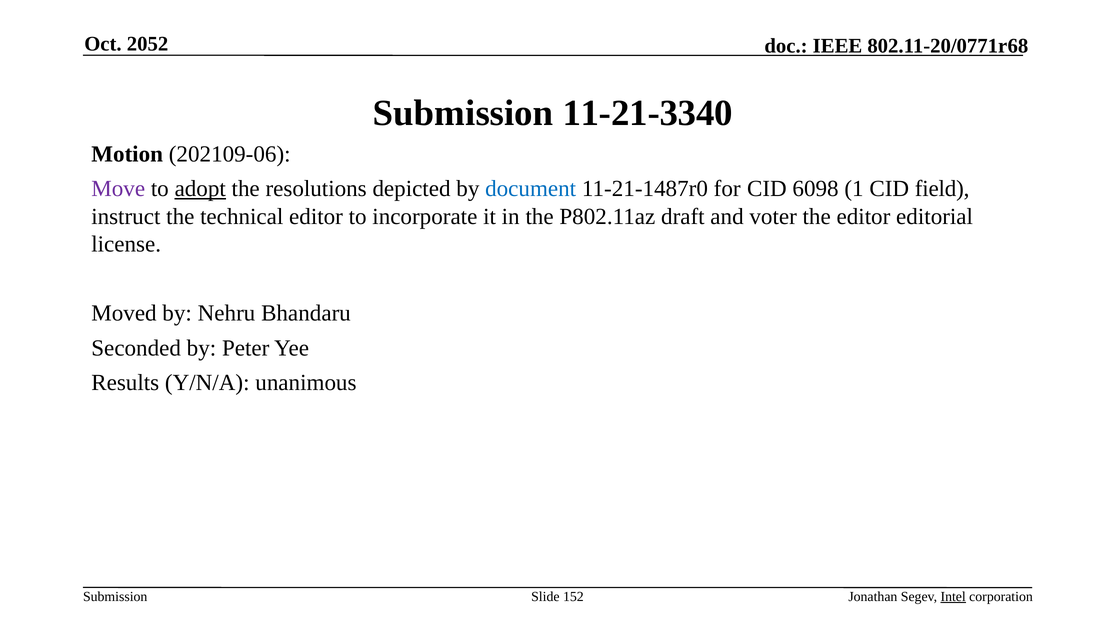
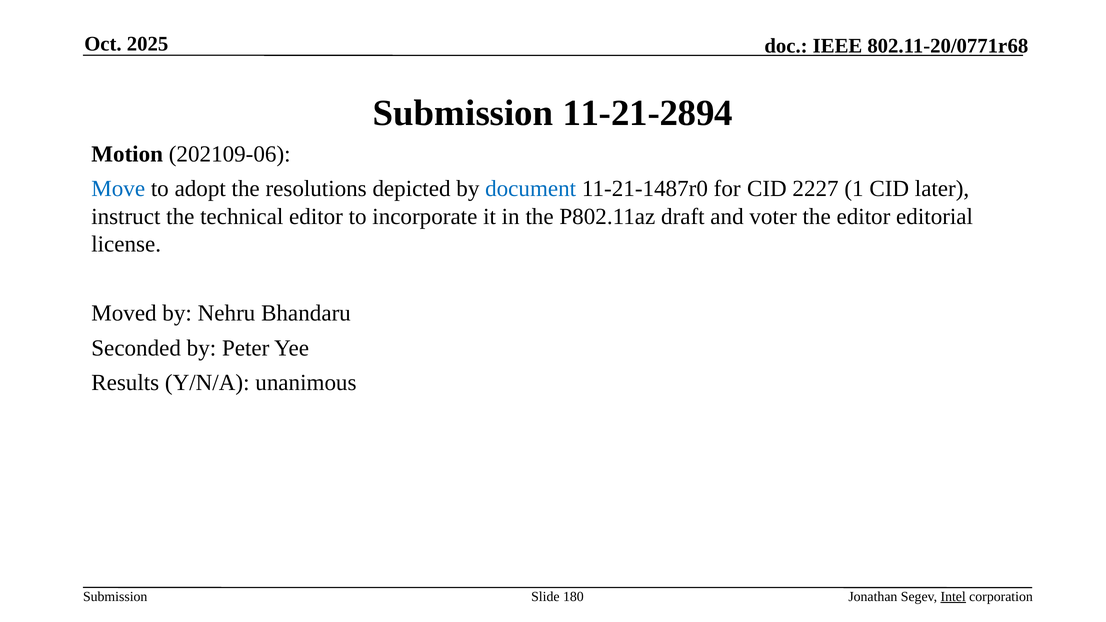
2052: 2052 -> 2025
11-21-3340: 11-21-3340 -> 11-21-2894
Move colour: purple -> blue
adopt underline: present -> none
6098: 6098 -> 2227
field: field -> later
152: 152 -> 180
